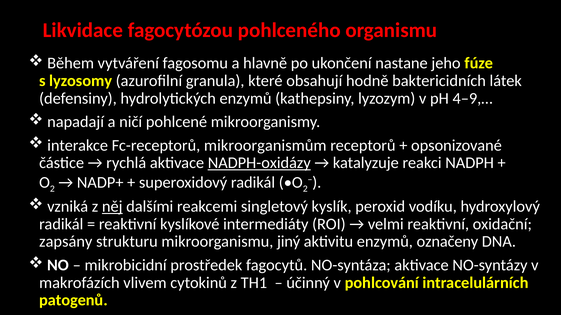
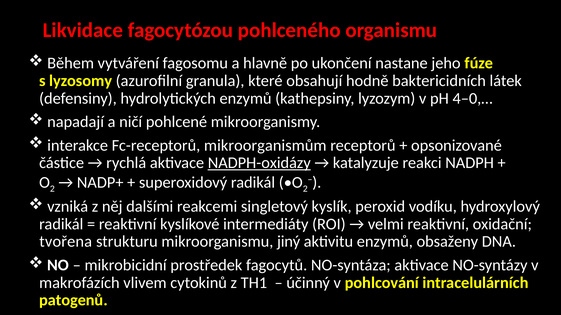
4–9,…: 4–9,… -> 4–0,…
něj underline: present -> none
zapsány: zapsány -> tvořena
označeny: označeny -> obsaženy
